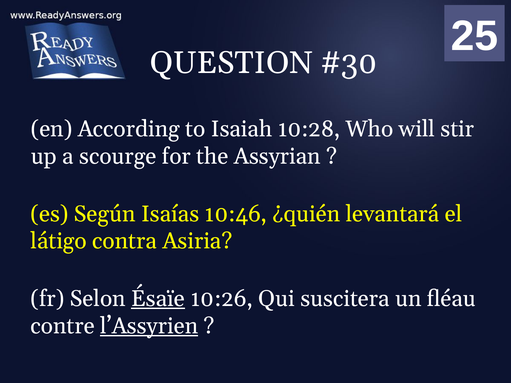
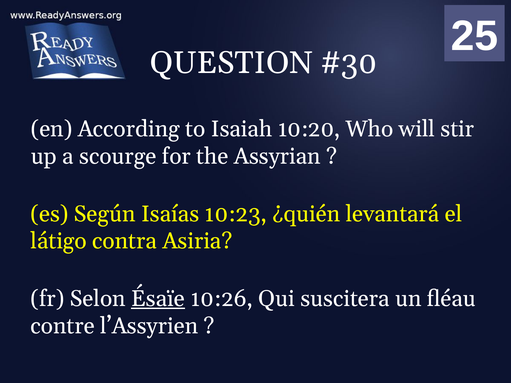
10:28: 10:28 -> 10:20
10:46: 10:46 -> 10:23
l’Assyrien underline: present -> none
